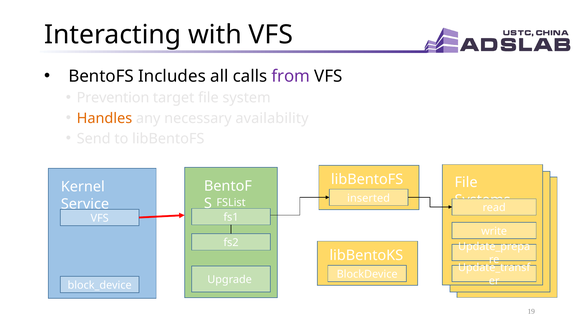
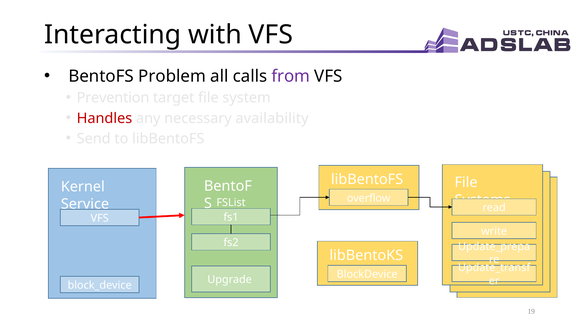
Includes: Includes -> Problem
Handles colour: orange -> red
inserted: inserted -> overflow
